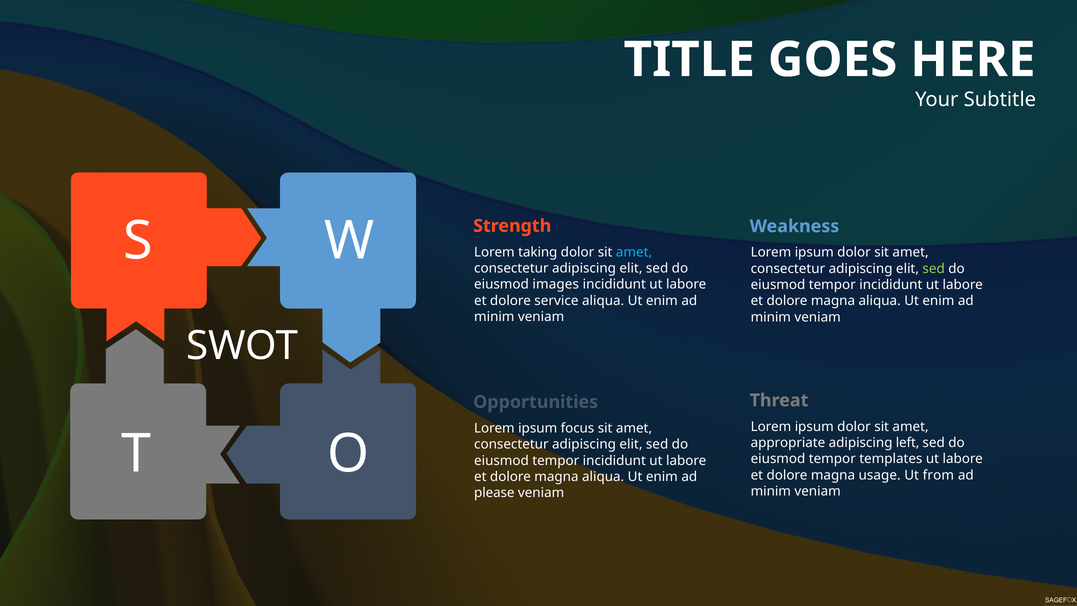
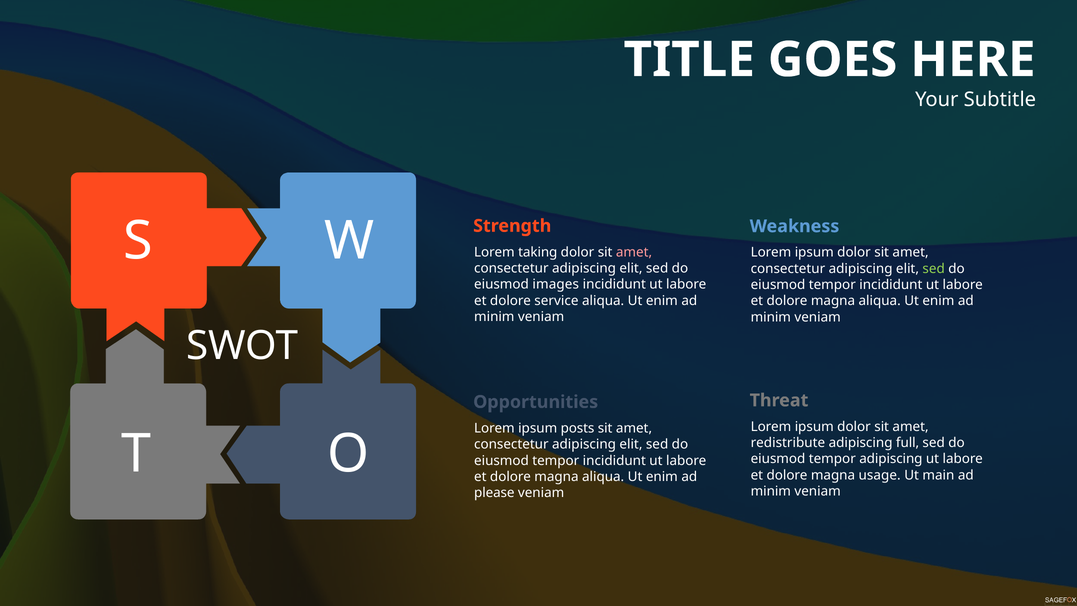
amet at (634, 252) colour: light blue -> pink
focus: focus -> posts
appropriate: appropriate -> redistribute
left: left -> full
tempor templates: templates -> adipiscing
from: from -> main
